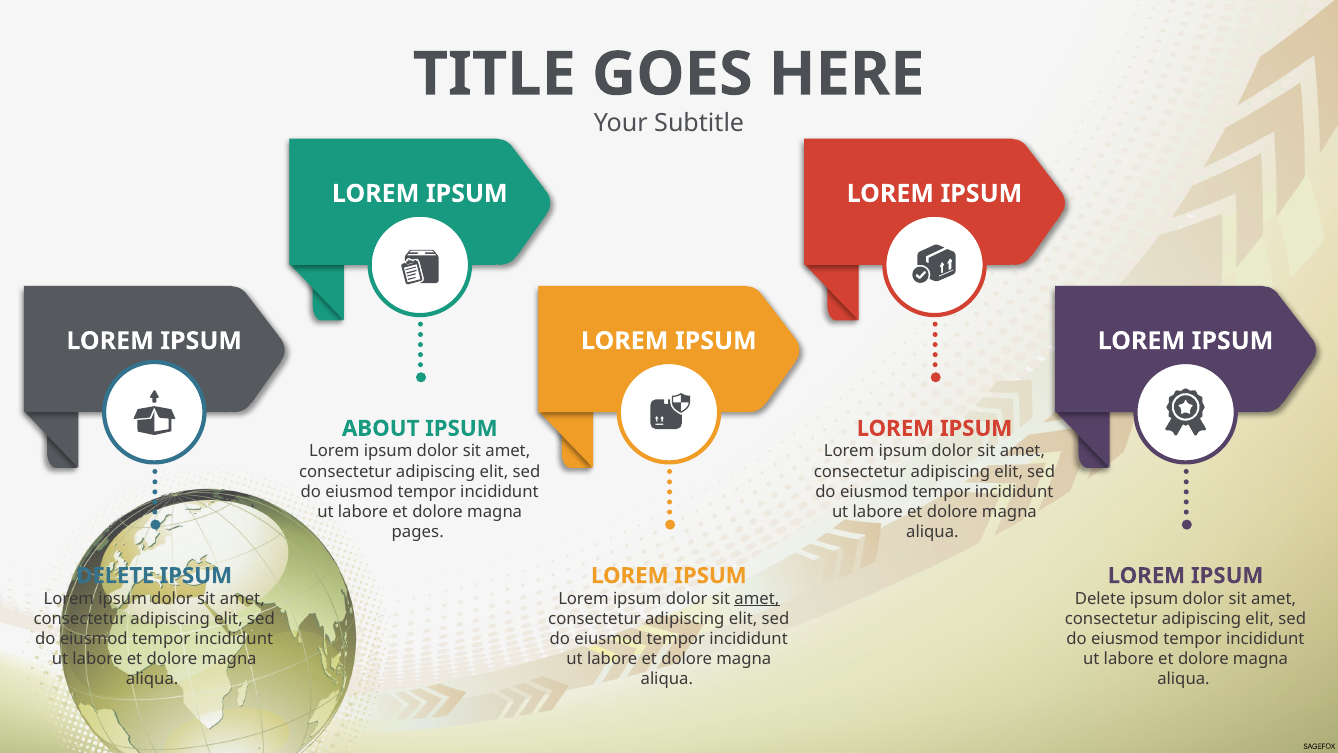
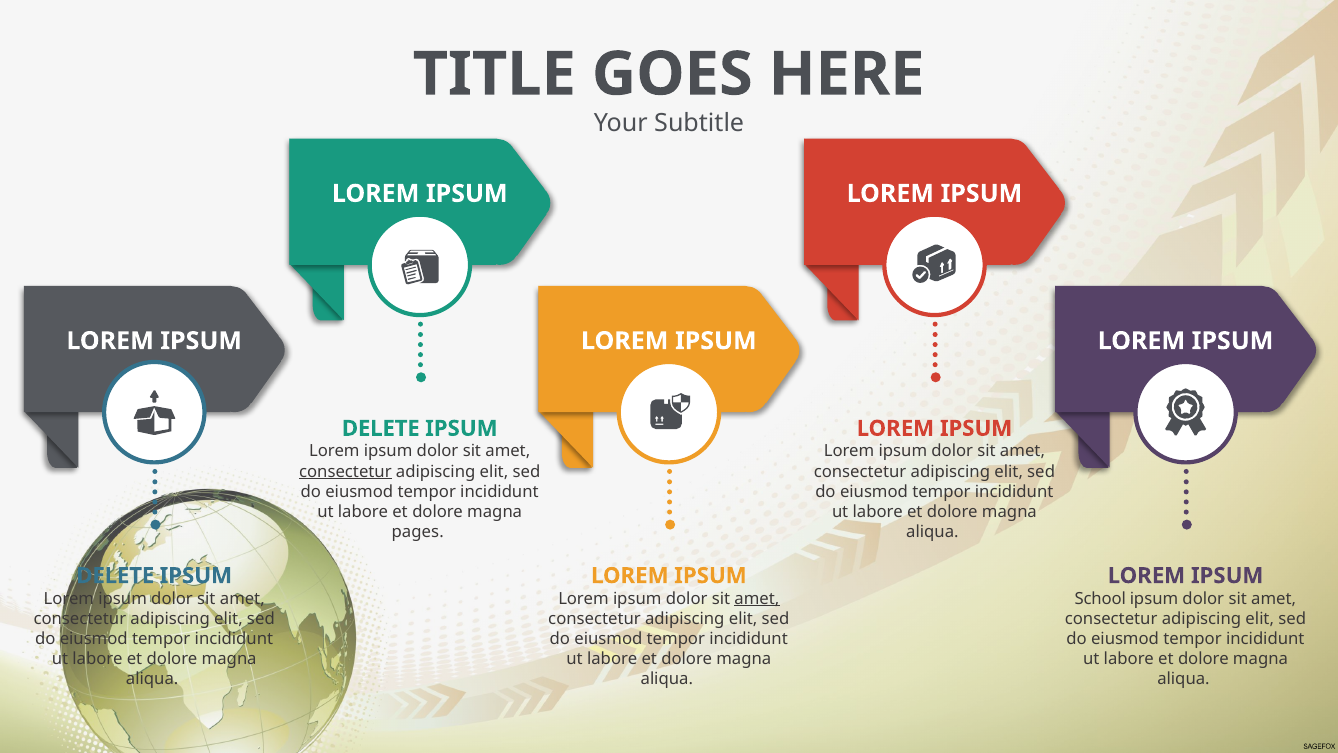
ABOUT at (381, 428): ABOUT -> DELETE
consectetur at (345, 471) underline: none -> present
Delete at (1100, 598): Delete -> School
